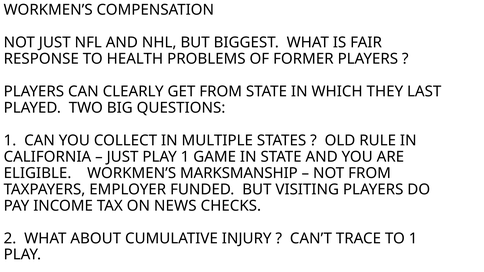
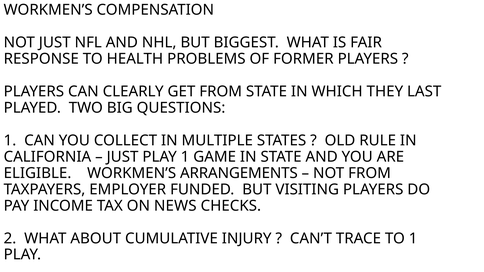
MARKSMANSHIP: MARKSMANSHIP -> ARRANGEMENTS
